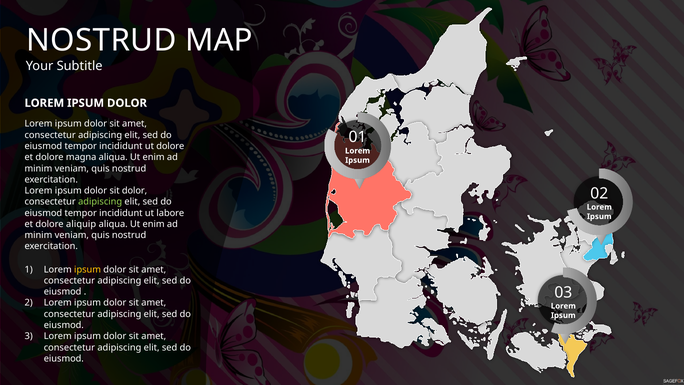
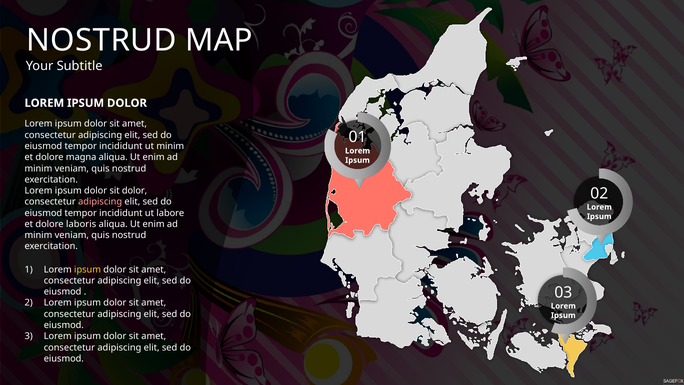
ut dolore: dolore -> minim
adipiscing at (100, 202) colour: light green -> pink
aliquip: aliquip -> laboris
